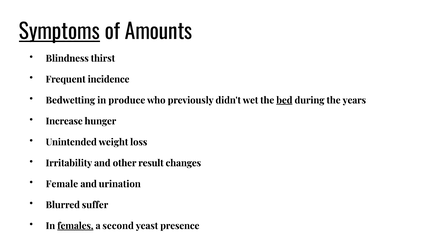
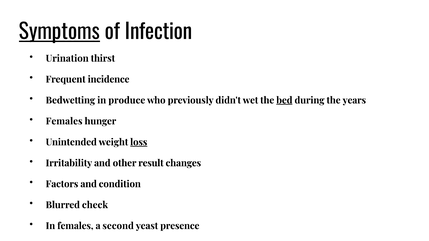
Amounts: Amounts -> Infection
Blindness: Blindness -> Urination
Increase at (64, 121): Increase -> Females
loss underline: none -> present
Female: Female -> Factors
urination: urination -> condition
suffer: suffer -> check
females at (75, 226) underline: present -> none
